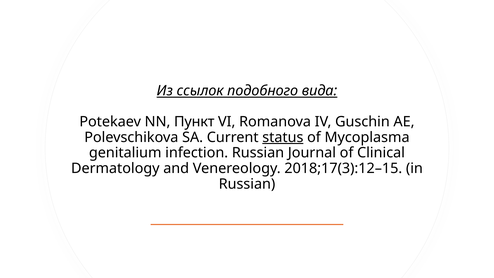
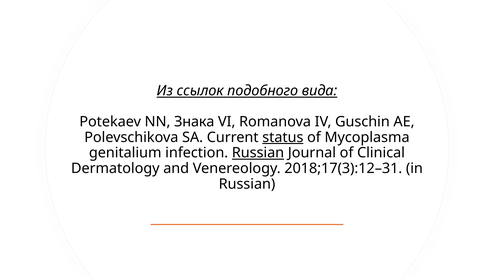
Пункт: Пункт -> Знака
Russian at (258, 153) underline: none -> present
2018;17(3):12–15: 2018;17(3):12–15 -> 2018;17(3):12–31
